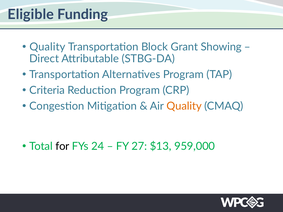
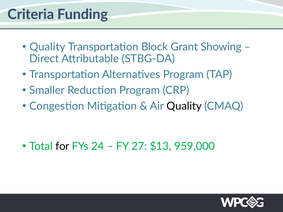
Eligible: Eligible -> Criteria
Criteria: Criteria -> Smaller
Quality at (184, 106) colour: orange -> black
